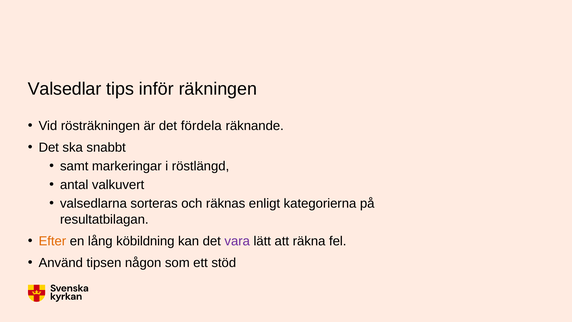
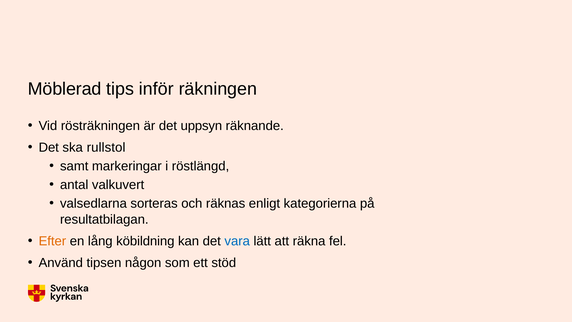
Valsedlar: Valsedlar -> Möblerad
fördela: fördela -> uppsyn
snabbt: snabbt -> rullstol
vara colour: purple -> blue
